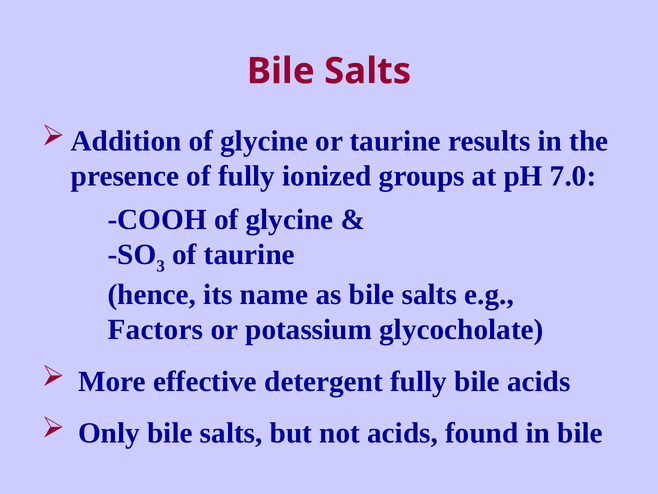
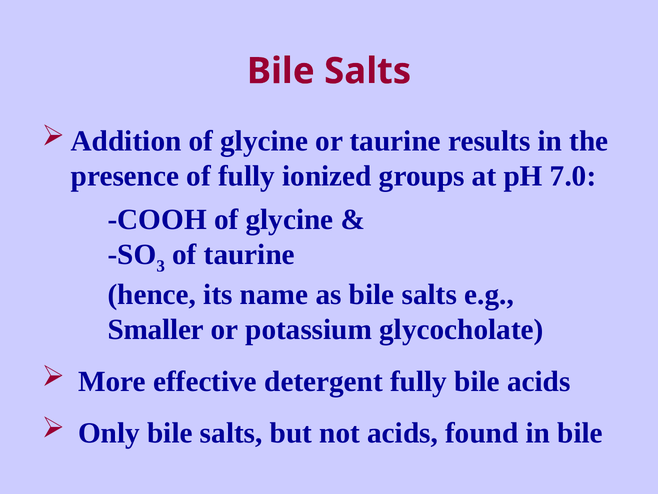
Factors: Factors -> Smaller
